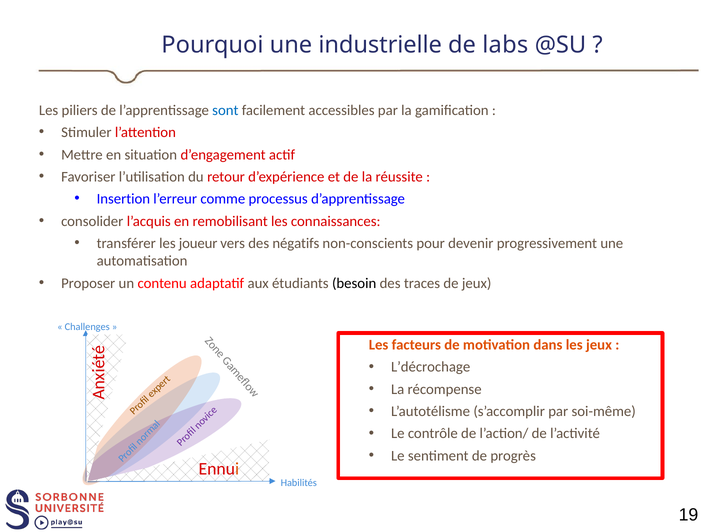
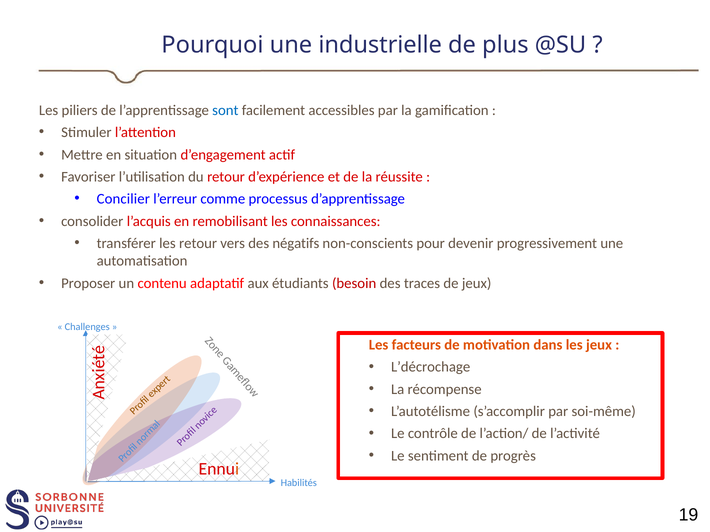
labs: labs -> plus
Insertion: Insertion -> Concilier
les joueur: joueur -> retour
besoin colour: black -> red
